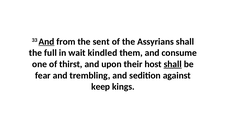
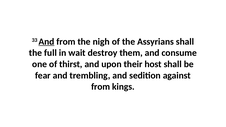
sent: sent -> nigh
kindled: kindled -> destroy
shall at (173, 64) underline: present -> none
keep at (101, 87): keep -> from
